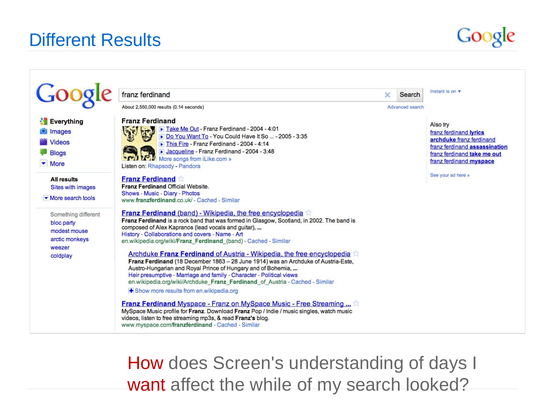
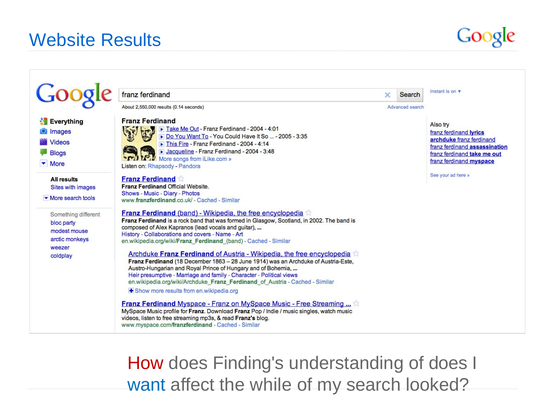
Different: Different -> Website
Screen's: Screen's -> Finding's
of days: days -> does
want colour: red -> blue
